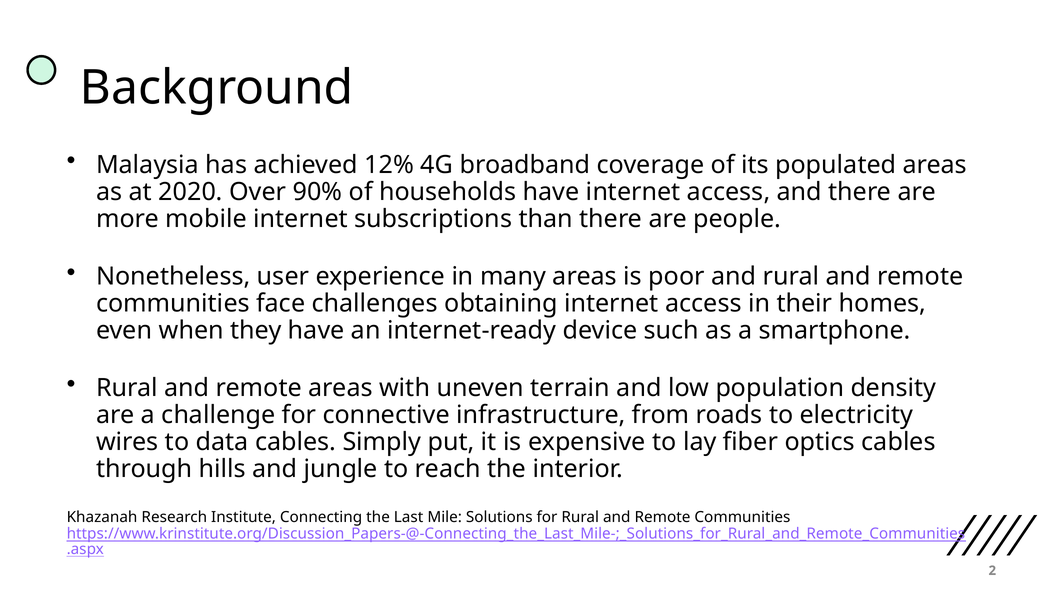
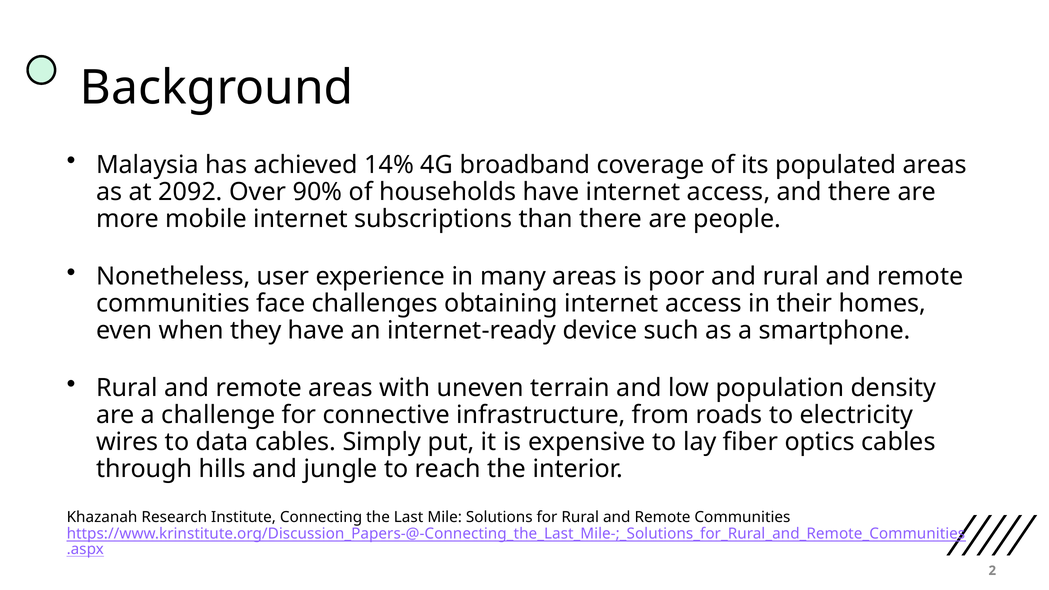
12%: 12% -> 14%
2020: 2020 -> 2092
